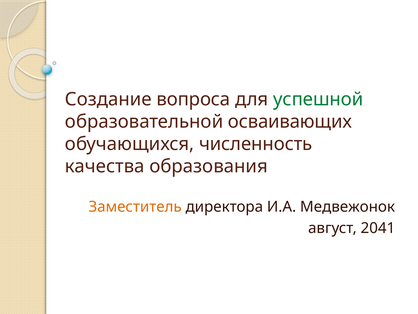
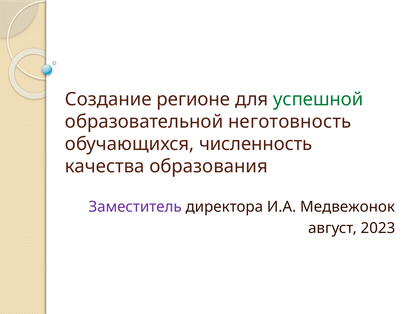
вопроса: вопроса -> регионе
осваивающих: осваивающих -> неготовность
Заместитель colour: orange -> purple
2041: 2041 -> 2023
